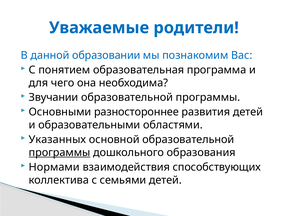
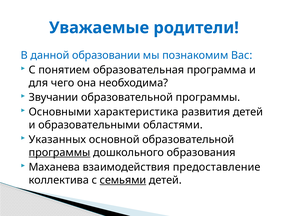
разностороннее: разностороннее -> характеристика
Нормами: Нормами -> Маханева
способствующих: способствующих -> предоставление
семьями underline: none -> present
